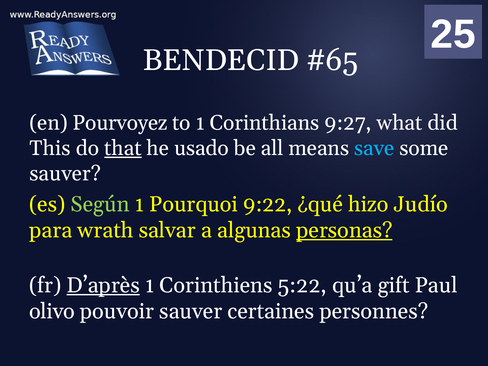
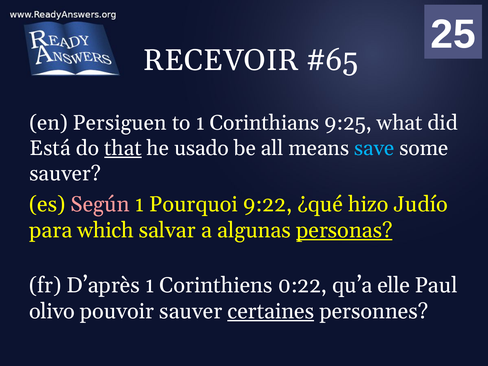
BENDECID: BENDECID -> RECEVOIR
Pourvoyez: Pourvoyez -> Persiguen
9:27: 9:27 -> 9:25
This: This -> Está
Según colour: light green -> pink
wrath: wrath -> which
D’après underline: present -> none
5:22: 5:22 -> 0:22
gift: gift -> elle
certaines underline: none -> present
